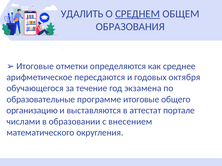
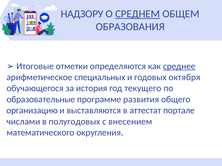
УДАЛИТЬ: УДАЛИТЬ -> НАДЗОРУ
среднее underline: none -> present
пересдаются: пересдаются -> специальных
течение: течение -> история
экзамена: экзамена -> текущего
итоговые: итоговые -> развития
образовании: образовании -> полугодовых
